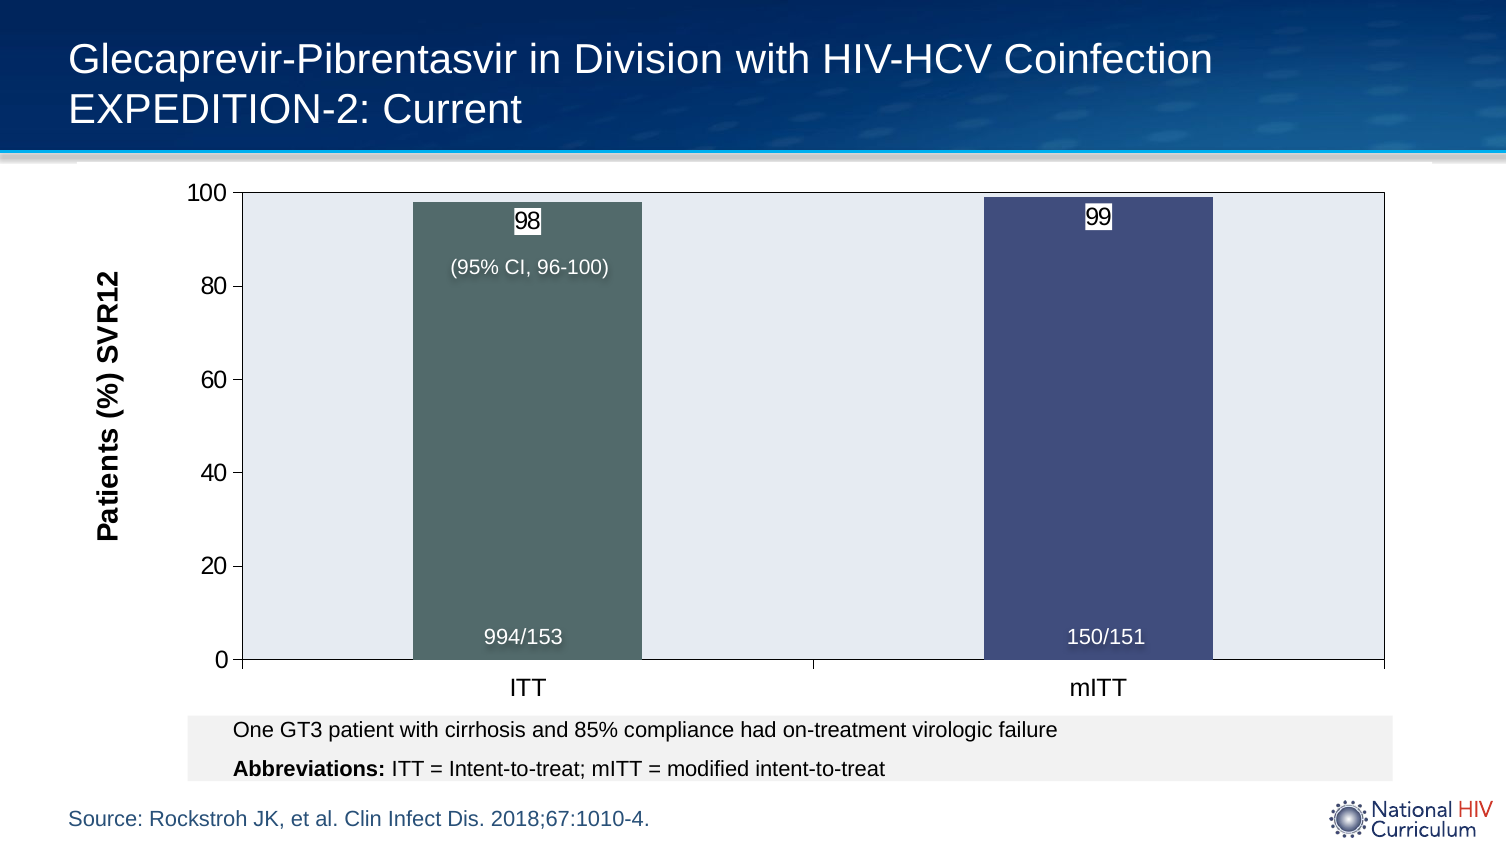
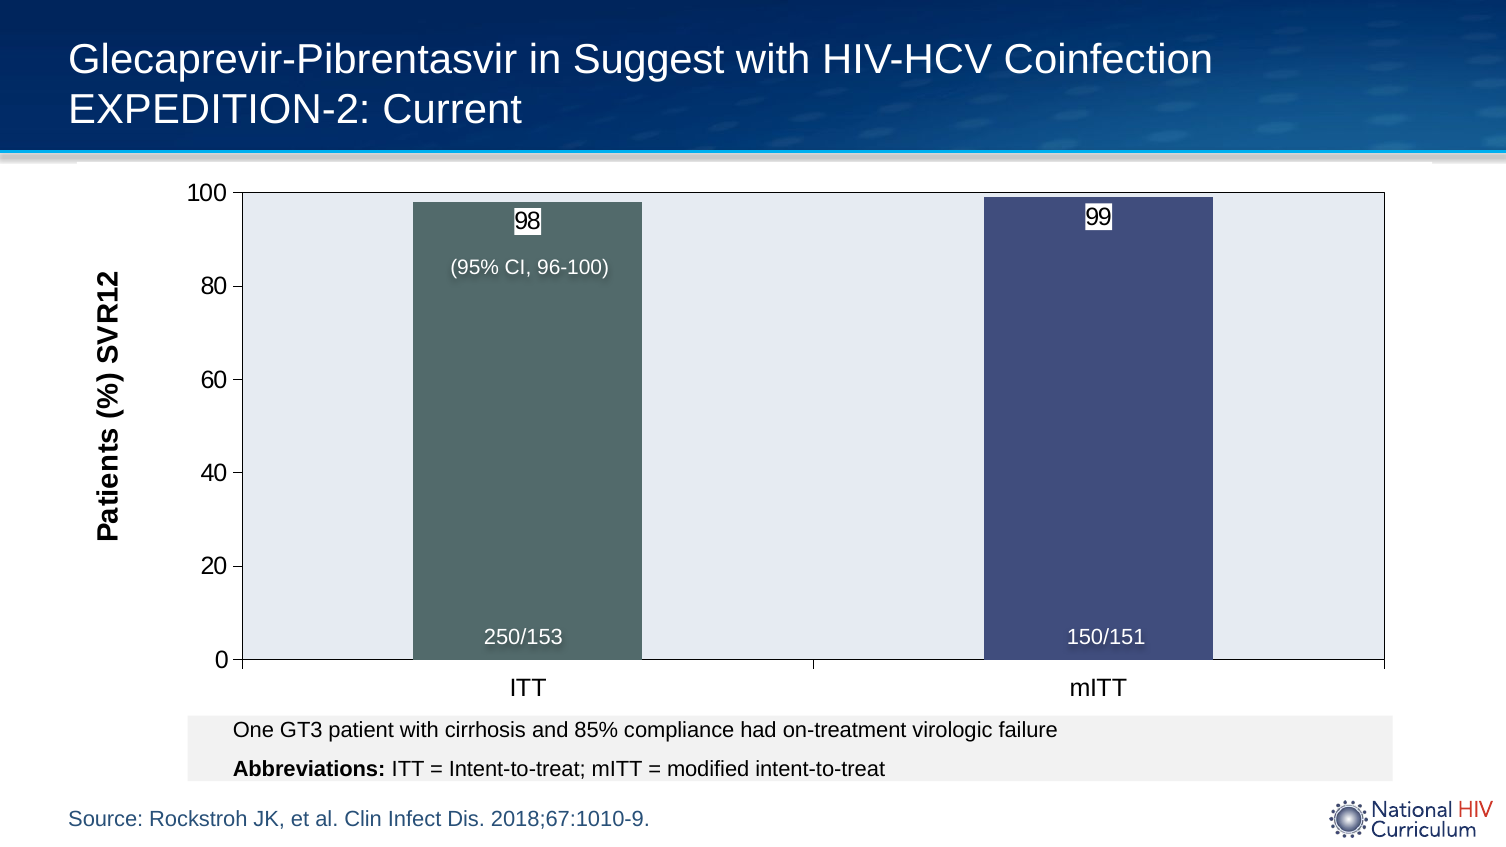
Division: Division -> Suggest
994/153: 994/153 -> 250/153
2018;67:1010-4: 2018;67:1010-4 -> 2018;67:1010-9
